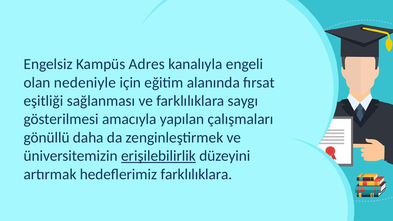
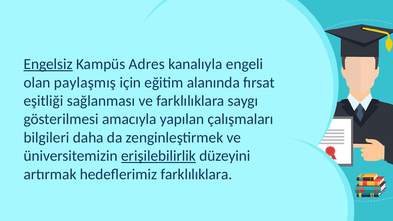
Engelsiz underline: none -> present
nedeniyle: nedeniyle -> paylaşmış
gönüllü: gönüllü -> bilgileri
